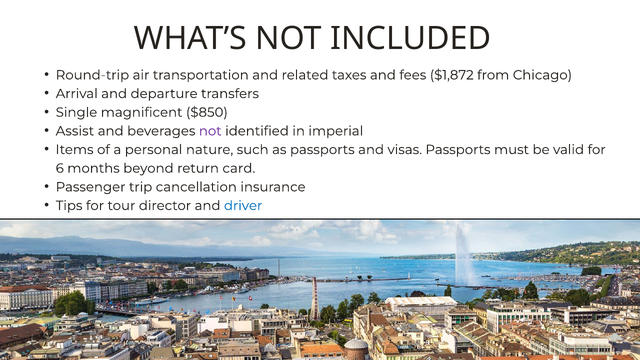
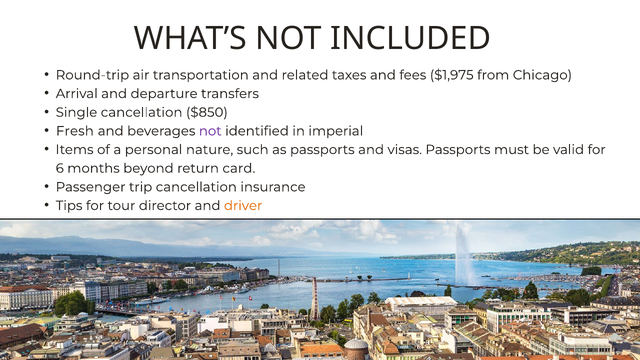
$1,872: $1,872 -> $1,975
Single magnificent: magnificent -> cancellation
Assist: Assist -> Fresh
driver colour: blue -> orange
